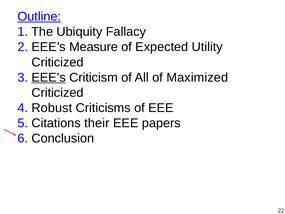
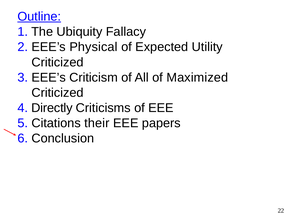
Measure: Measure -> Physical
EEE’s at (49, 77) underline: present -> none
Robust: Robust -> Directly
